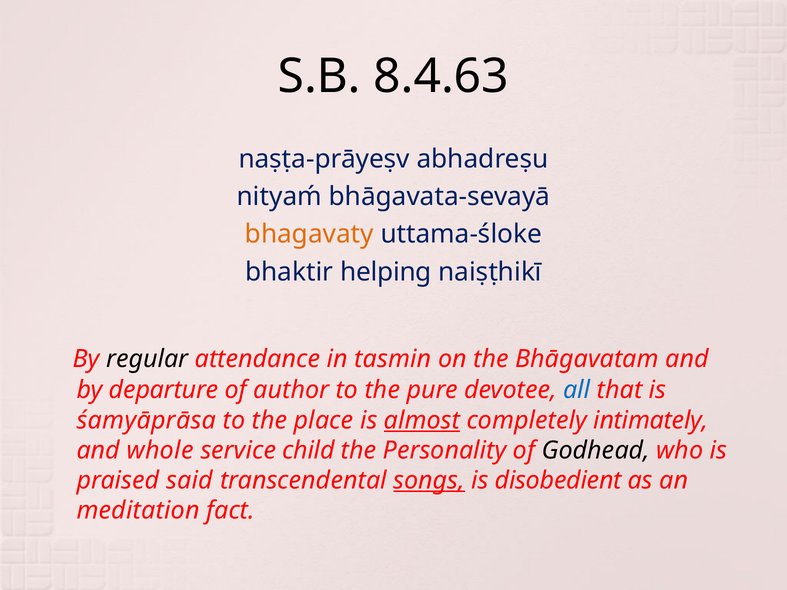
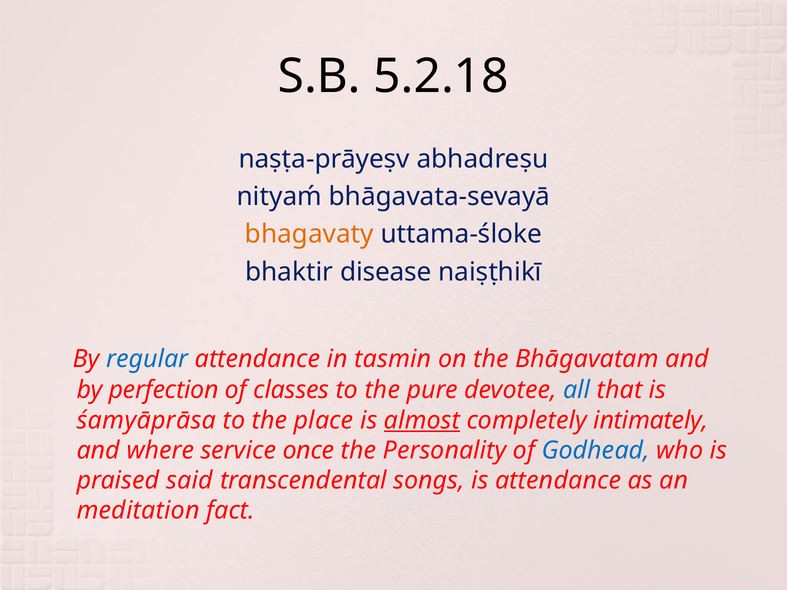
8.4.63: 8.4.63 -> 5.2.18
helping: helping -> disease
regular colour: black -> blue
departure: departure -> perfection
author: author -> classes
whole: whole -> where
child: child -> once
Godhead colour: black -> blue
songs underline: present -> none
is disobedient: disobedient -> attendance
